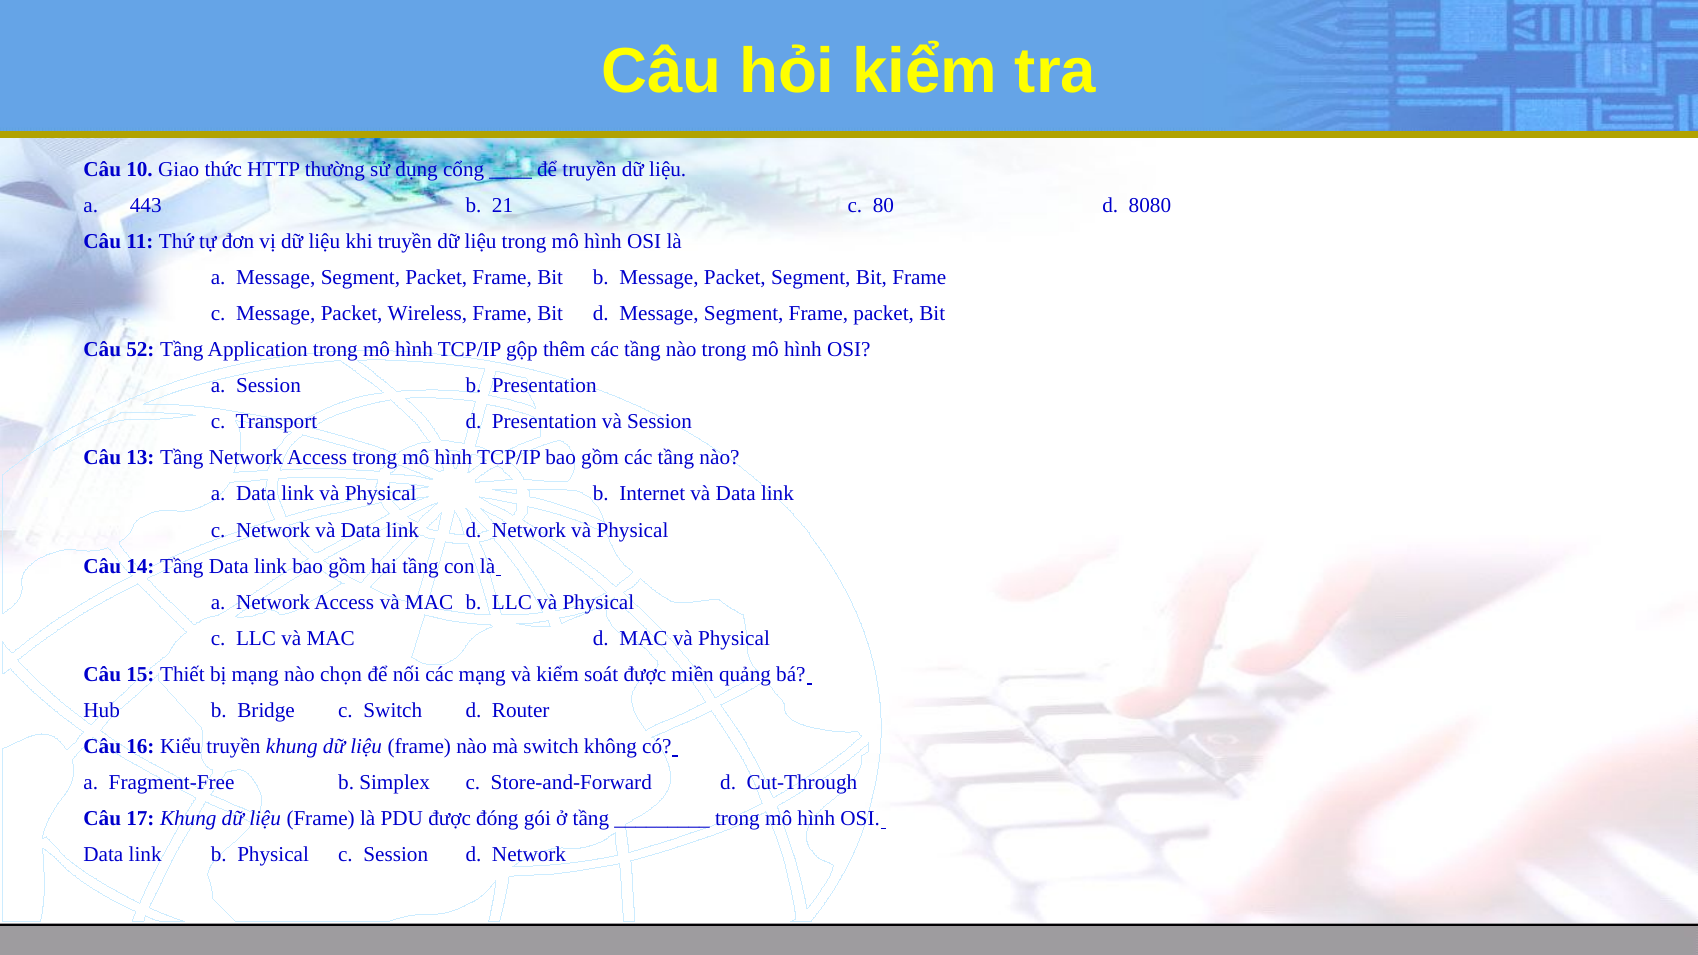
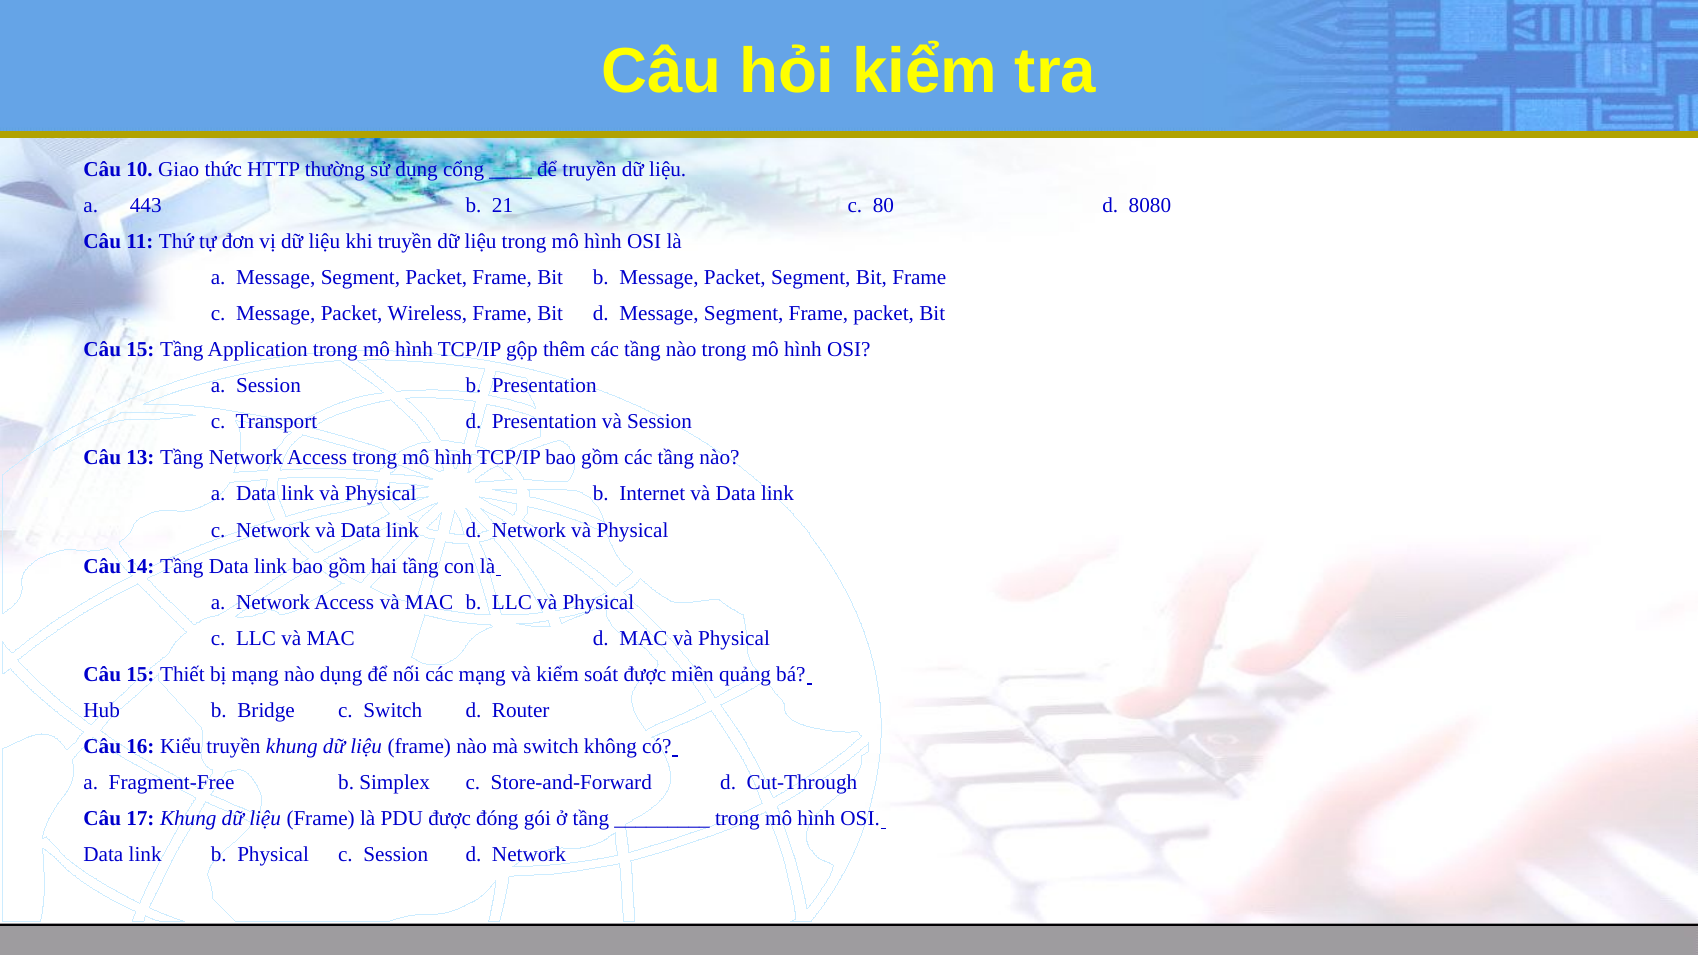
52 at (140, 350): 52 -> 15
nào chọn: chọn -> dụng
